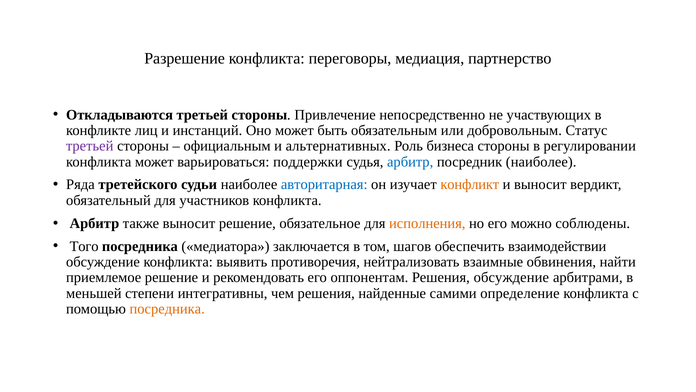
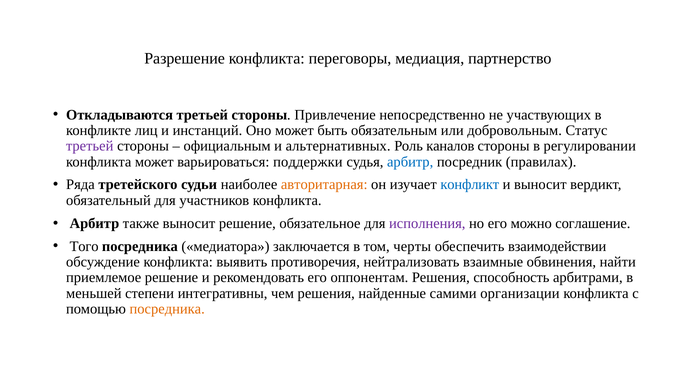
бизнеса: бизнеса -> каналов
посредник наиболее: наиболее -> правилах
авторитарная colour: blue -> orange
конфликт colour: orange -> blue
исполнения colour: orange -> purple
соблюдены: соблюдены -> соглашение
шагов: шагов -> черты
Решения обсуждение: обсуждение -> способность
определение: определение -> организации
